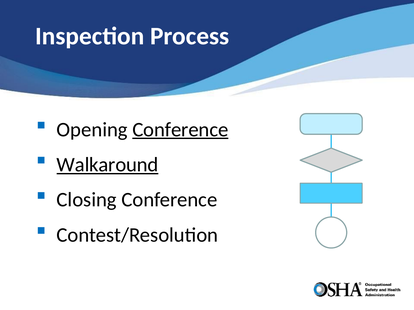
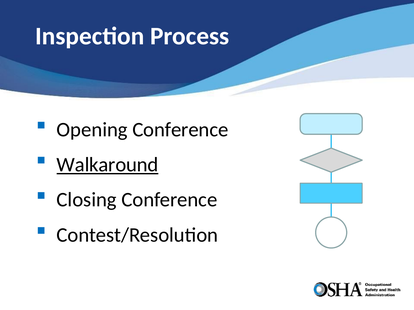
Conference at (180, 130) underline: present -> none
